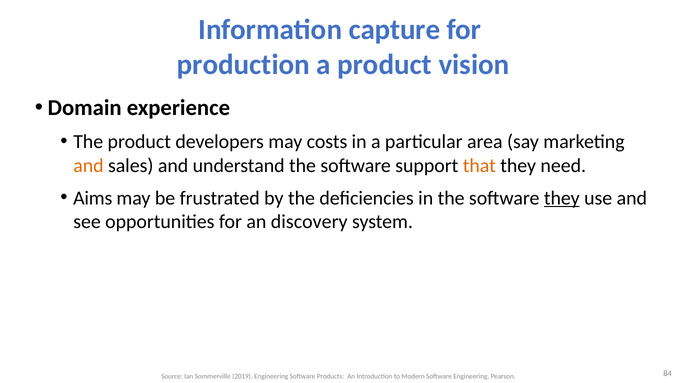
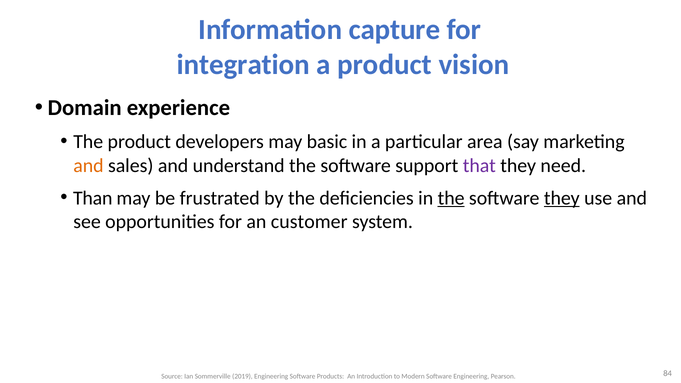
production: production -> integration
costs: costs -> basic
that colour: orange -> purple
Aims: Aims -> Than
the at (451, 198) underline: none -> present
discovery: discovery -> customer
